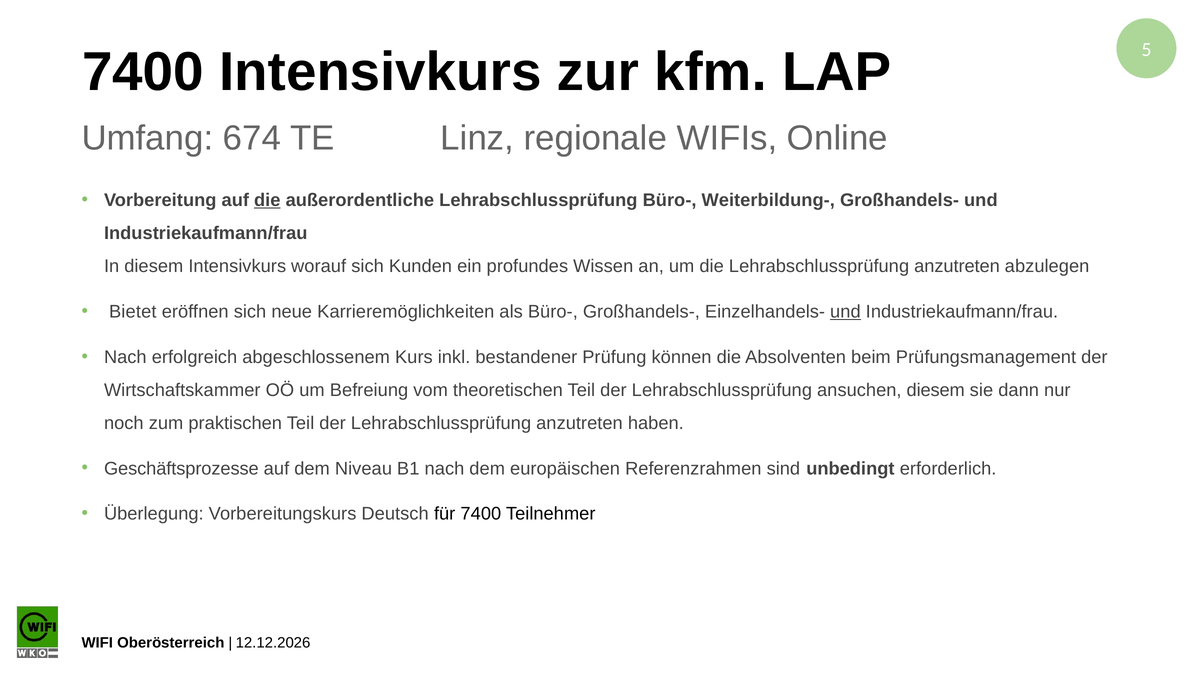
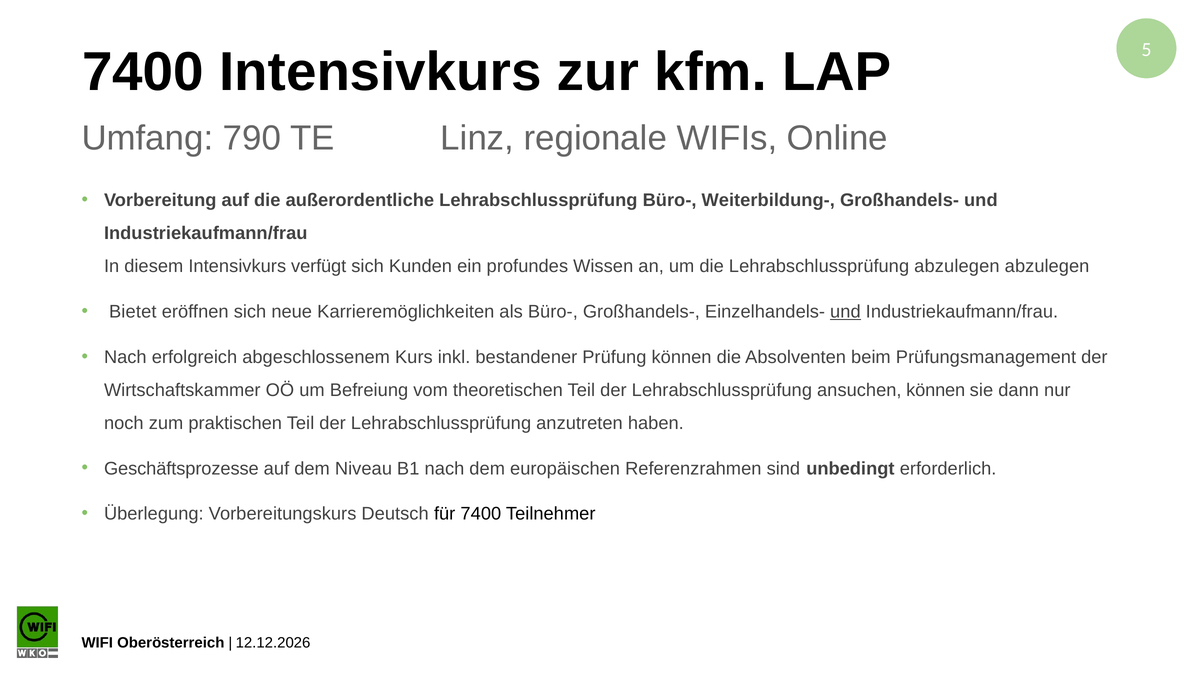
674: 674 -> 790
die at (267, 200) underline: present -> none
worauf: worauf -> verfügt
die Lehrabschlussprüfung anzutreten: anzutreten -> abzulegen
ansuchen diesem: diesem -> können
